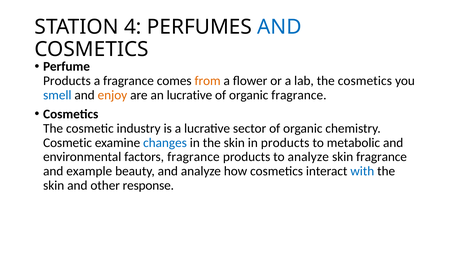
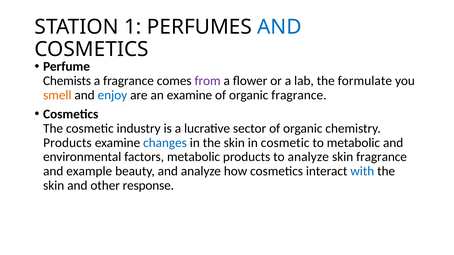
4: 4 -> 1
Products at (67, 81): Products -> Chemists
from colour: orange -> purple
the cosmetics: cosmetics -> formulate
smell colour: blue -> orange
enjoy colour: orange -> blue
an lucrative: lucrative -> examine
Cosmetic at (68, 143): Cosmetic -> Products
in products: products -> cosmetic
factors fragrance: fragrance -> metabolic
